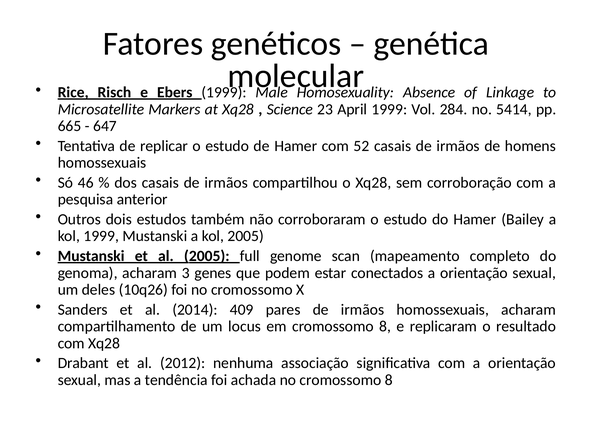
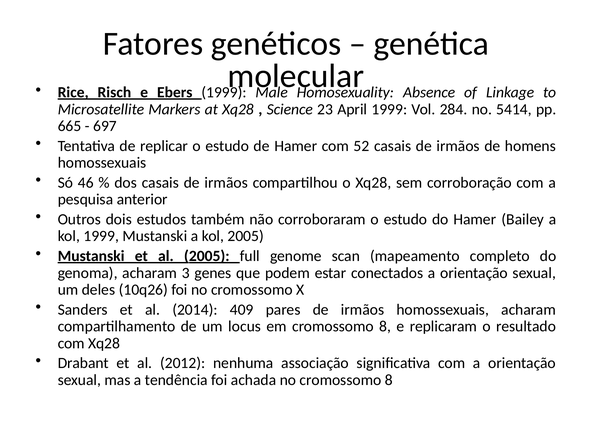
647: 647 -> 697
